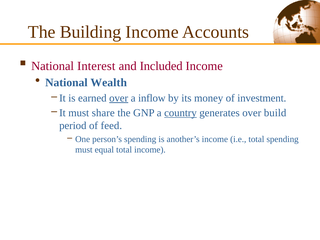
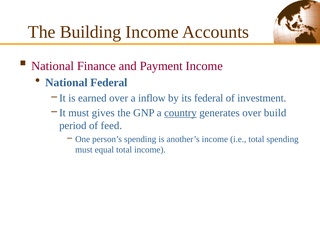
Interest: Interest -> Finance
Included: Included -> Payment
National Wealth: Wealth -> Federal
over at (119, 98) underline: present -> none
its money: money -> federal
share: share -> gives
